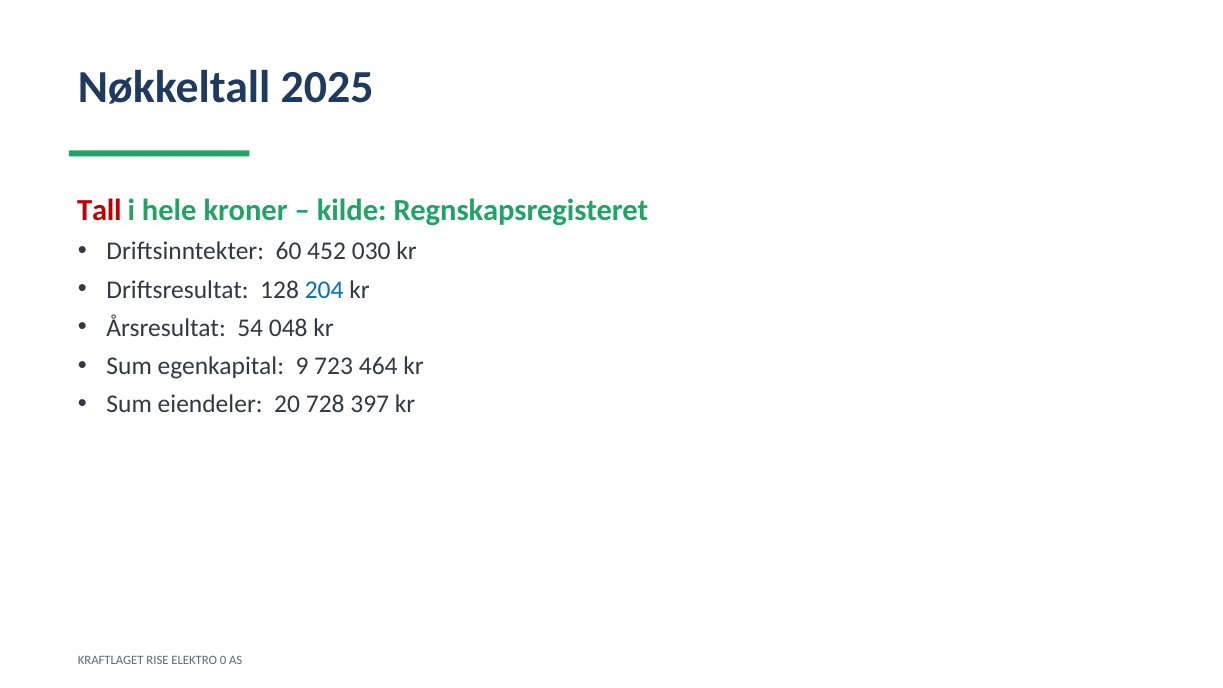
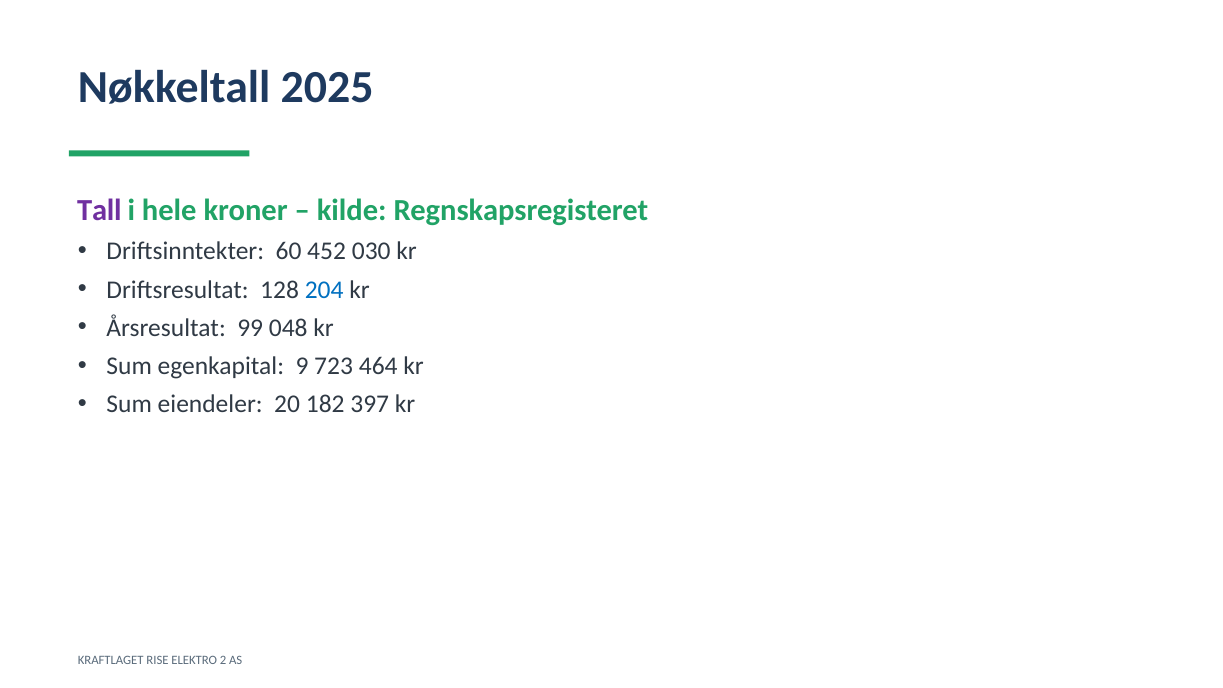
Tall colour: red -> purple
54: 54 -> 99
728: 728 -> 182
0: 0 -> 2
